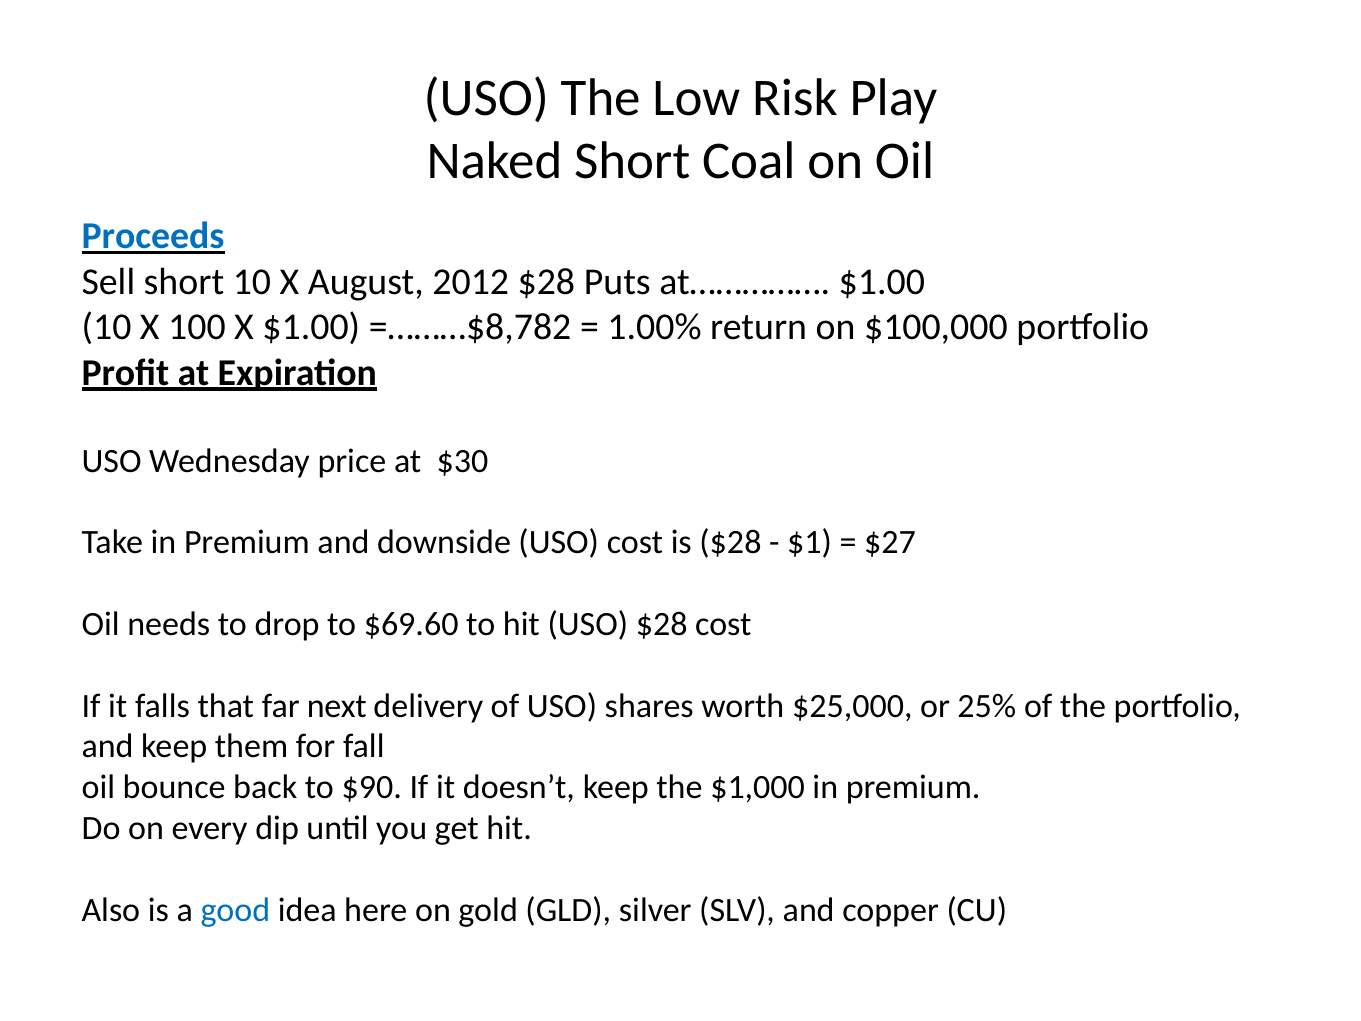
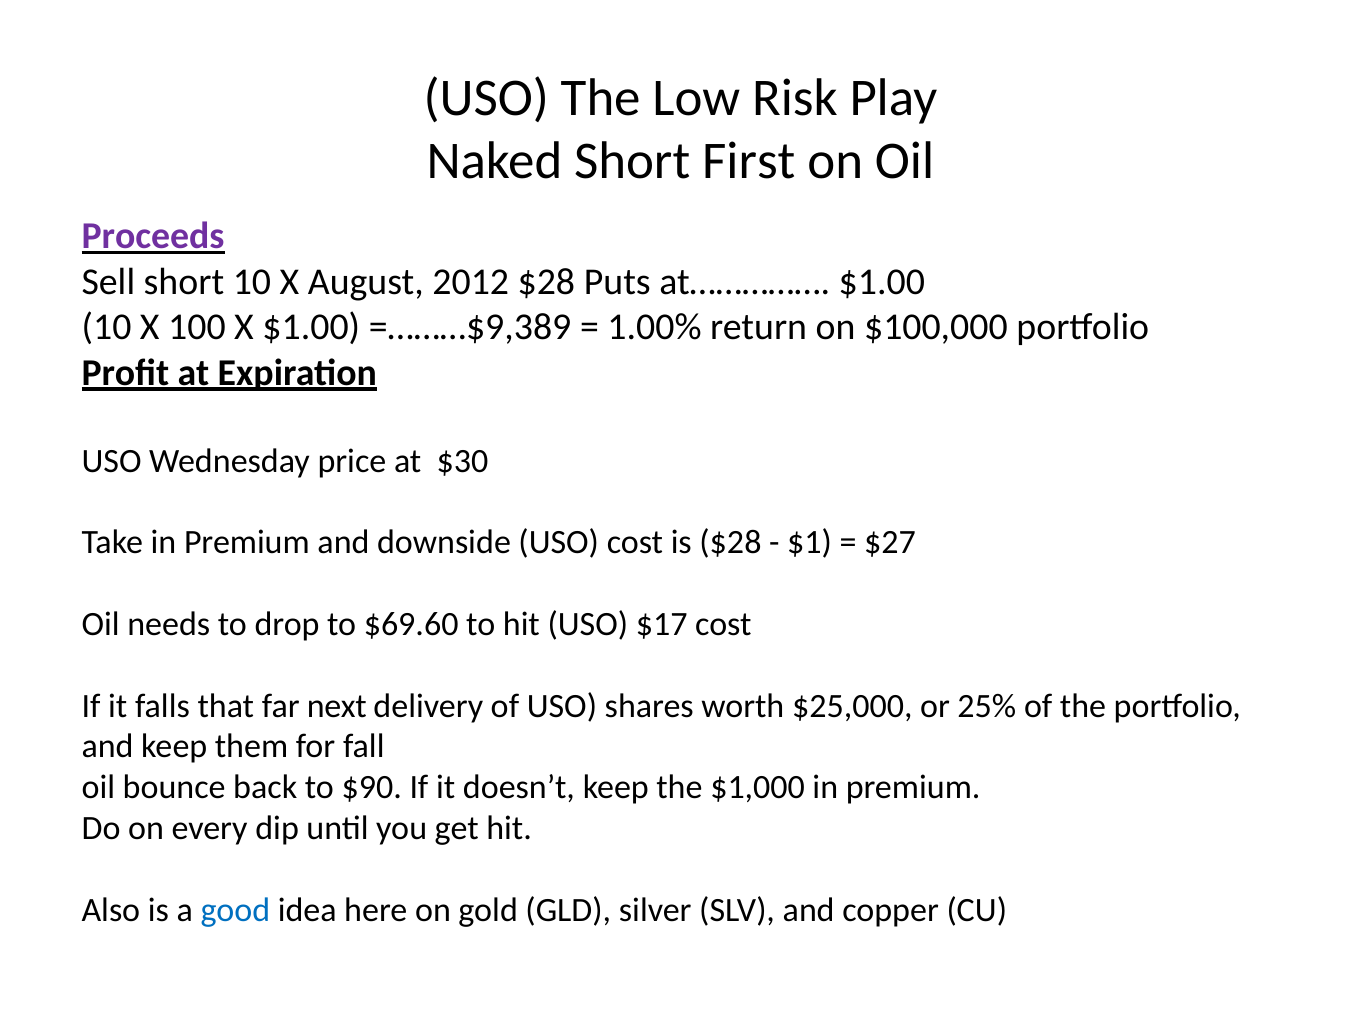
Coal: Coal -> First
Proceeds colour: blue -> purple
=………$8,782: =………$8,782 -> =………$9,389
USO $28: $28 -> $17
